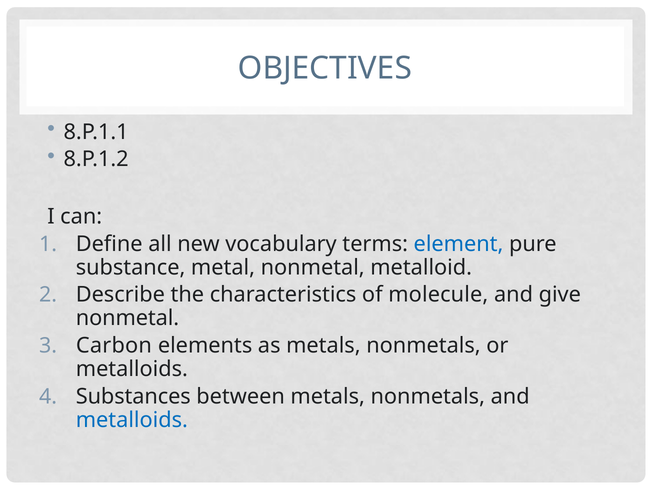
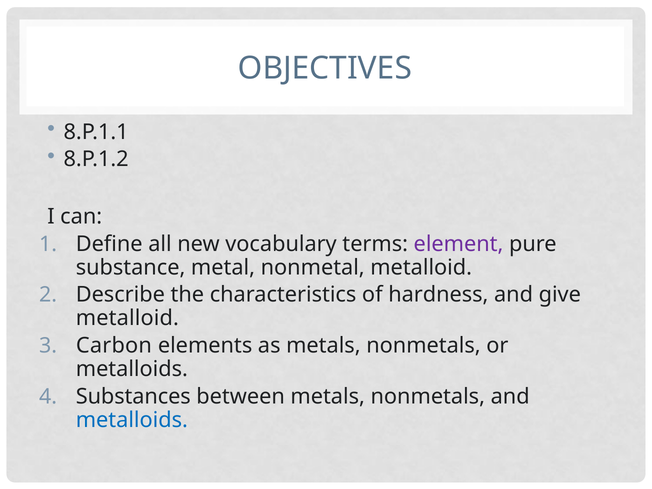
element colour: blue -> purple
molecule: molecule -> hardness
nonmetal at (127, 318): nonmetal -> metalloid
